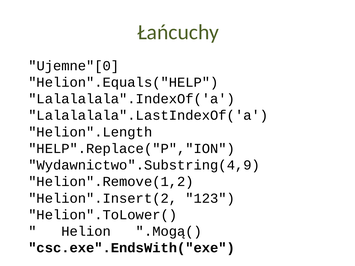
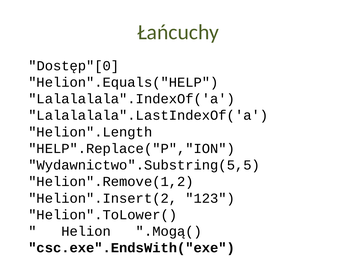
Ujemne"[0: Ujemne"[0 -> Dostęp"[0
Wydawnictwo".Substring(4,9: Wydawnictwo".Substring(4,9 -> Wydawnictwo".Substring(5,5
